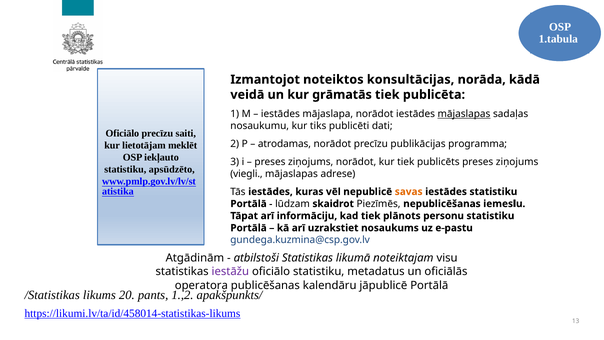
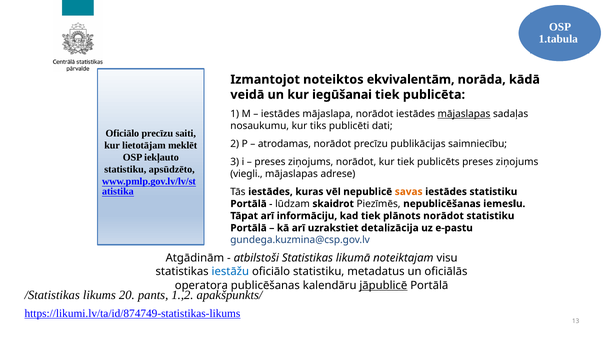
konsultācijas: konsultācijas -> ekvivalentām
grāmatās: grāmatās -> iegūšanai
programma: programma -> saimniecību
plānots personu: personu -> norādot
nosaukums: nosaukums -> detalizācija
iestāžu colour: purple -> blue
jāpublicē underline: none -> present
https://likumi.lv/ta/id/458014-statistikas-likums: https://likumi.lv/ta/id/458014-statistikas-likums -> https://likumi.lv/ta/id/874749-statistikas-likums
